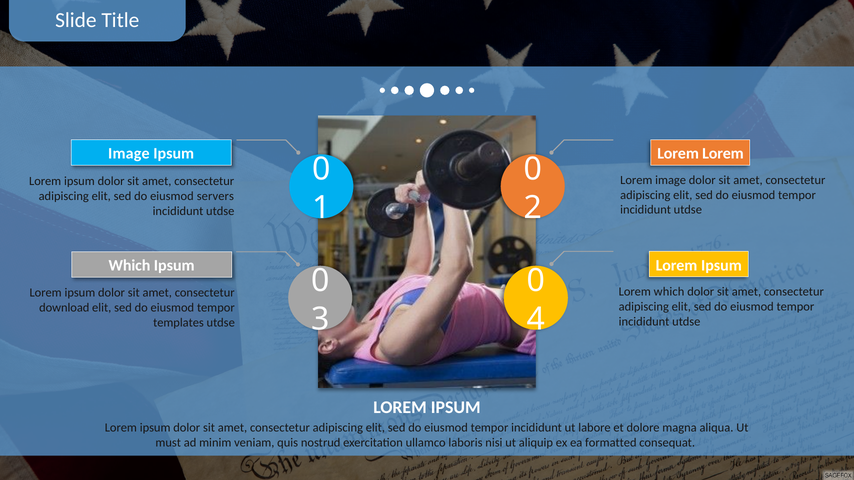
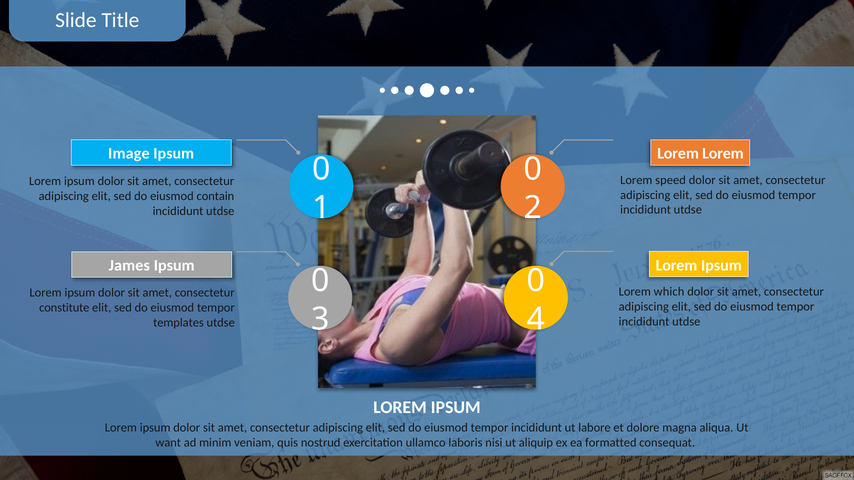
Lorem image: image -> speed
servers: servers -> contain
Which at (129, 266): Which -> James
download: download -> constitute
must: must -> want
